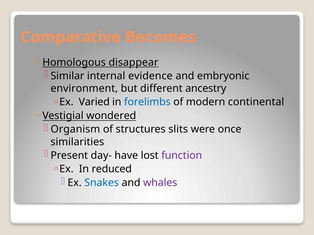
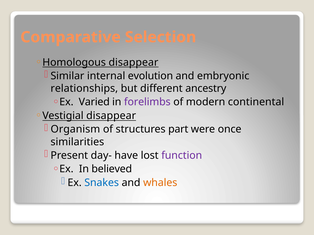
Becomes: Becomes -> Selection
evidence: evidence -> evolution
environment: environment -> relationships
forelimbs colour: blue -> purple
Vestigial wondered: wondered -> disappear
slits: slits -> part
reduced: reduced -> believed
whales colour: purple -> orange
